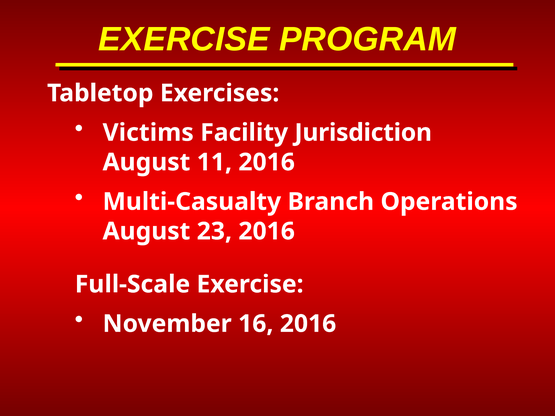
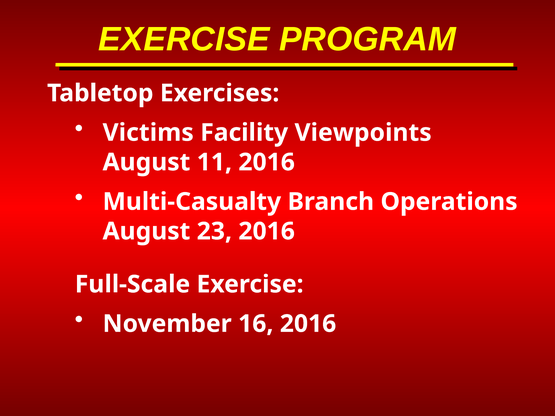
Jurisdiction: Jurisdiction -> Viewpoints
